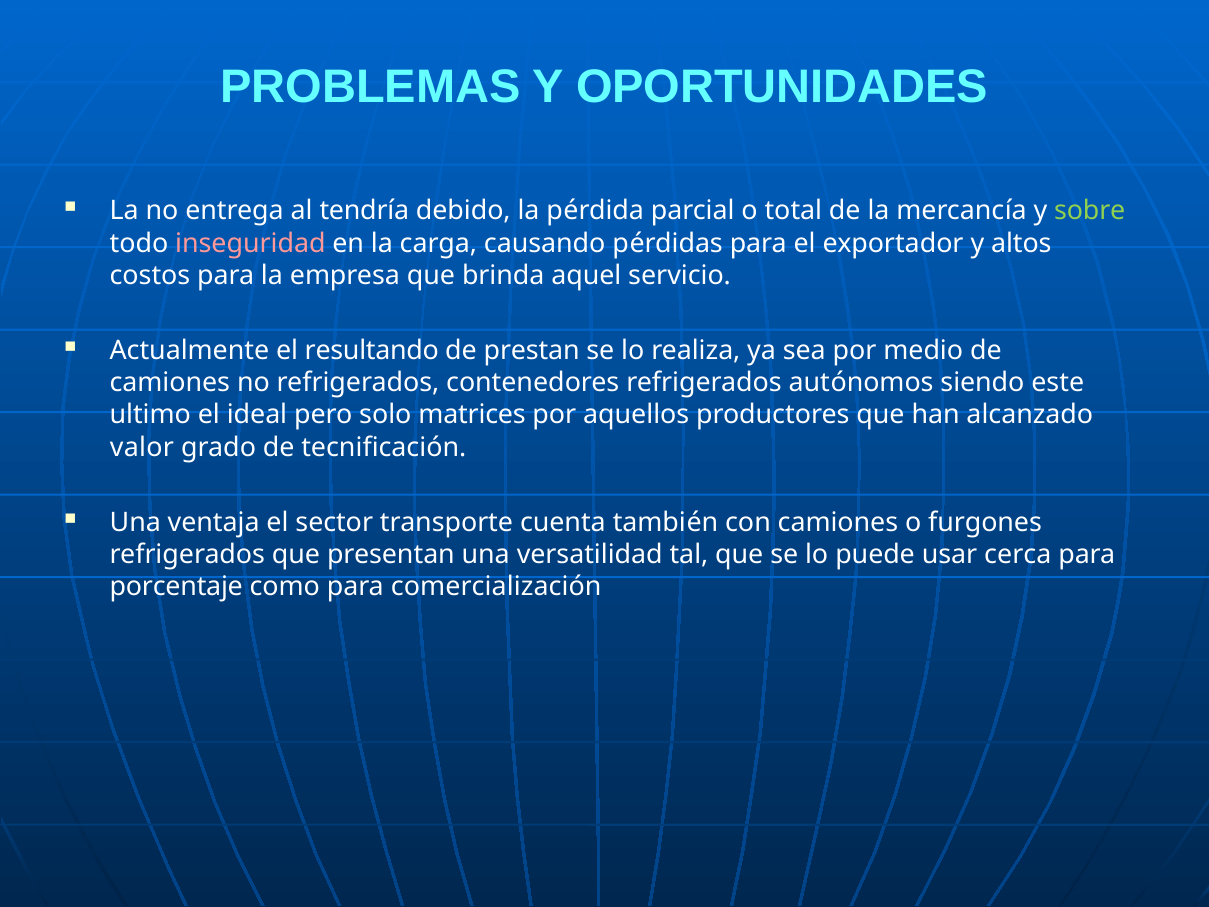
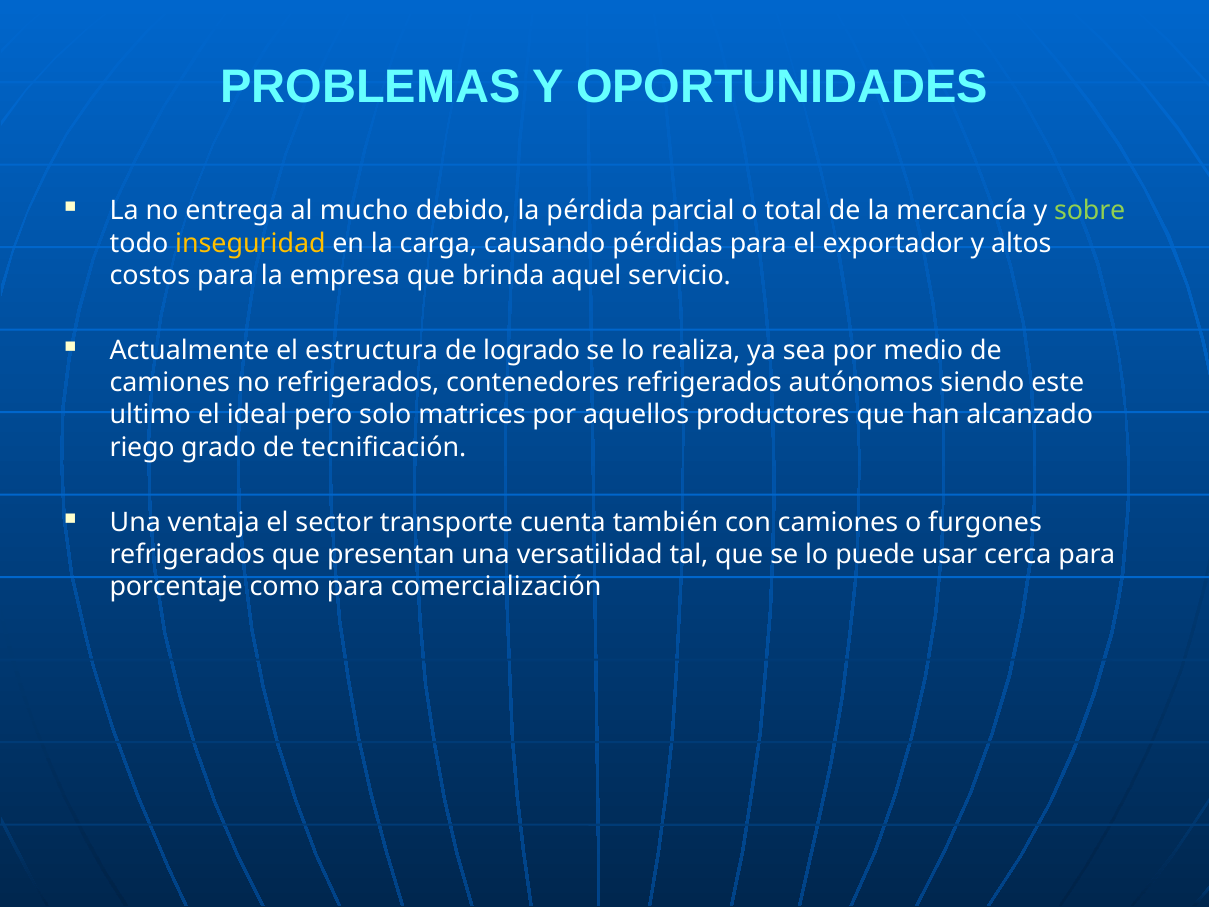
tendría: tendría -> mucho
inseguridad colour: pink -> yellow
resultando: resultando -> estructura
prestan: prestan -> logrado
valor: valor -> riego
